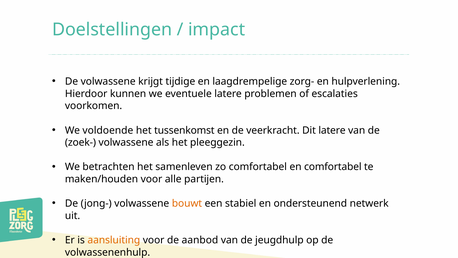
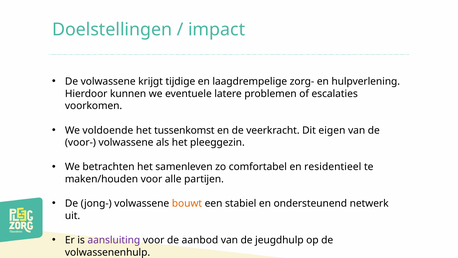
Dit latere: latere -> eigen
zoek-: zoek- -> voor-
en comfortabel: comfortabel -> residentieel
aansluiting colour: orange -> purple
